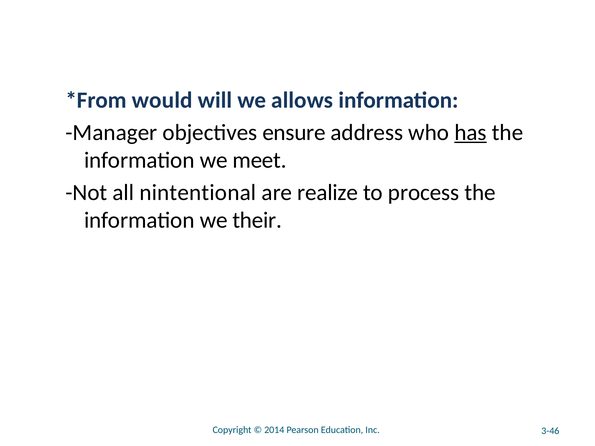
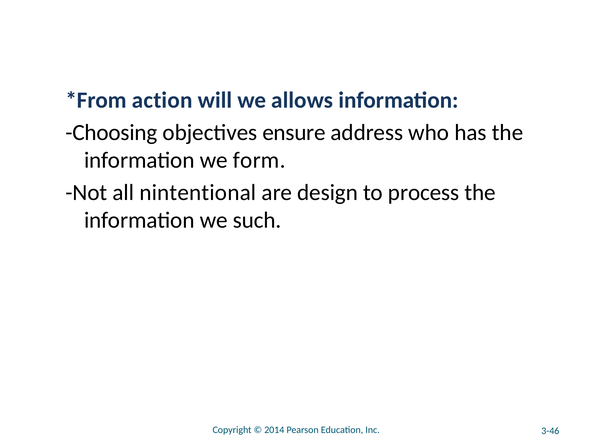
would: would -> action
Manager: Manager -> Choosing
has underline: present -> none
meet: meet -> form
realize: realize -> design
their: their -> such
